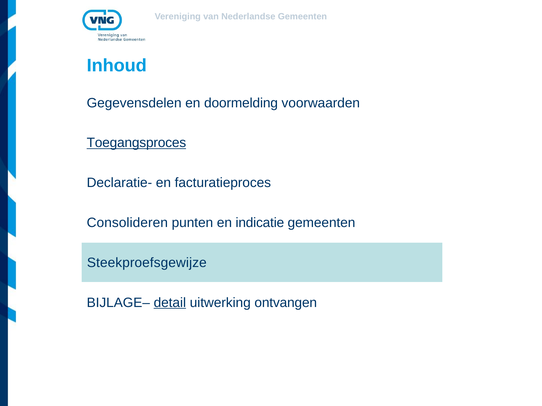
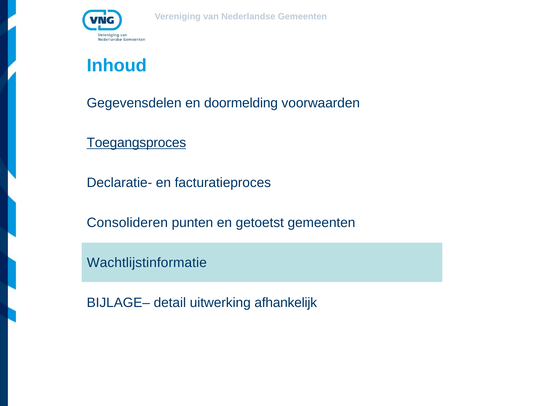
indicatie: indicatie -> getoetst
Steekproefsgewijze: Steekproefsgewijze -> Wachtlijstinformatie
detail underline: present -> none
ontvangen: ontvangen -> afhankelijk
